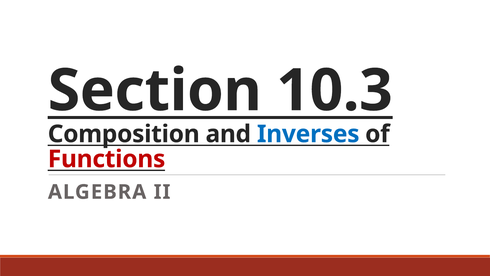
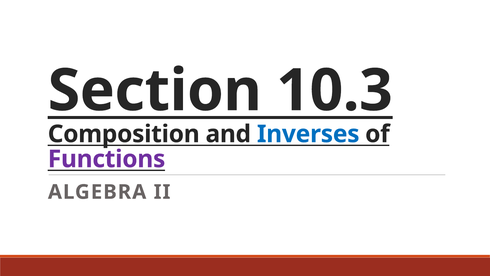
Functions colour: red -> purple
